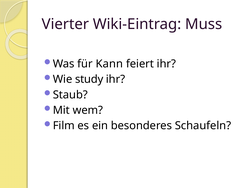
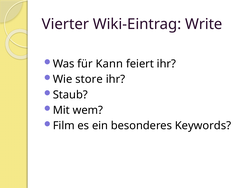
Muss: Muss -> Write
study: study -> store
Schaufeln: Schaufeln -> Keywords
